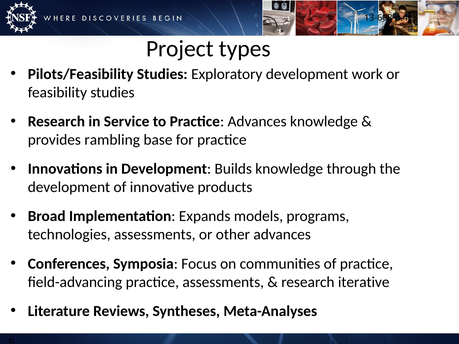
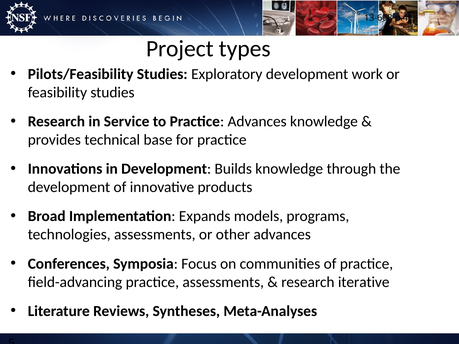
rambling: rambling -> technical
